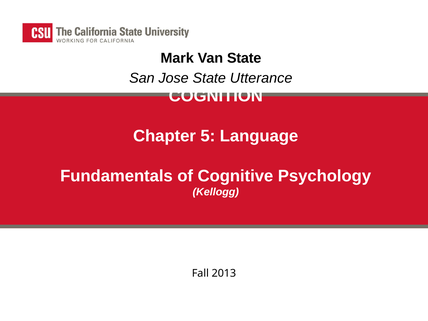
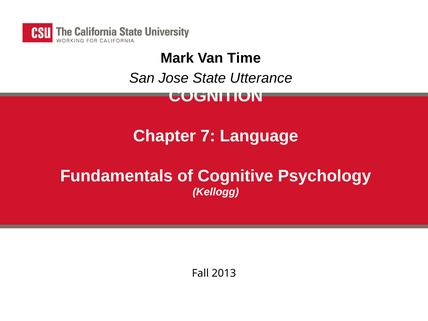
Van State: State -> Time
5: 5 -> 7
